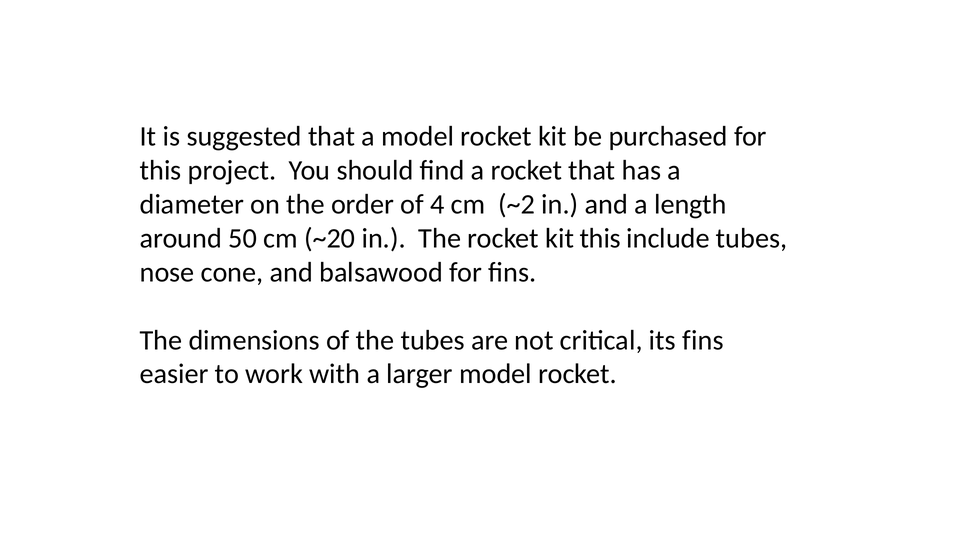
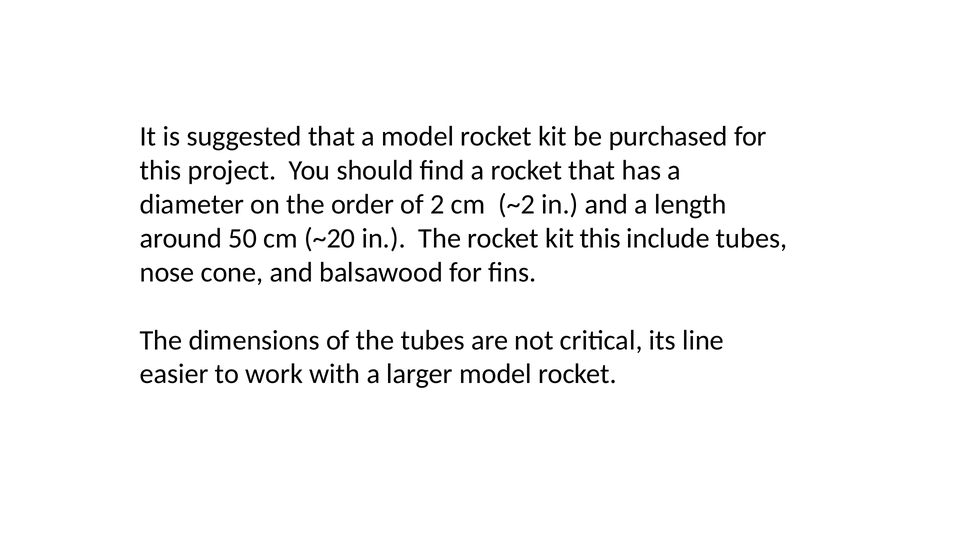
4: 4 -> 2
its fins: fins -> line
